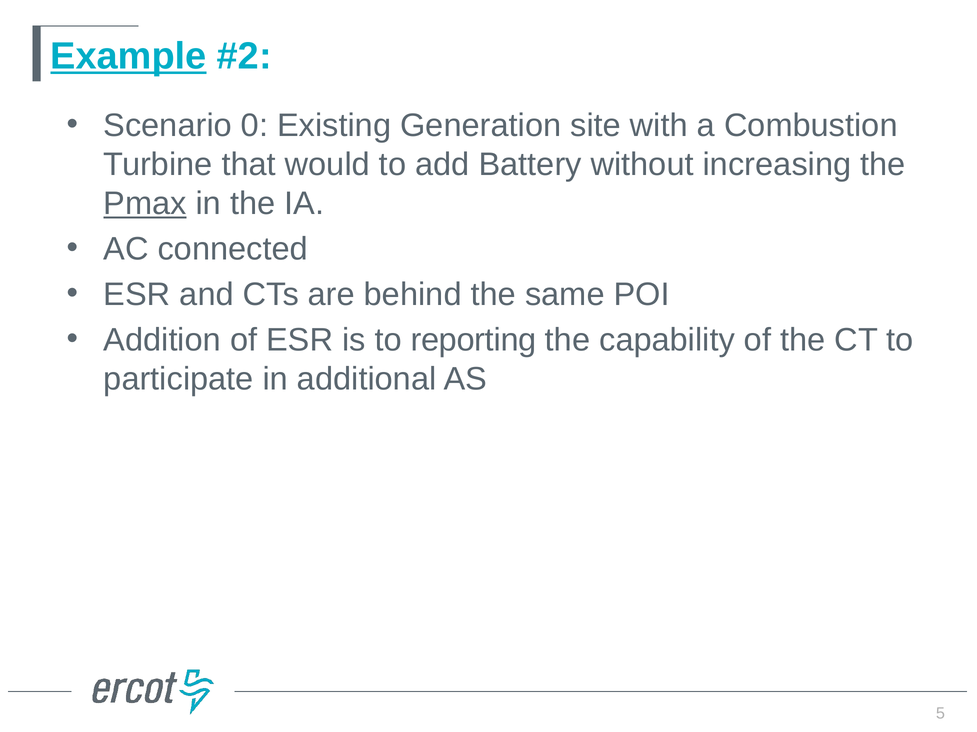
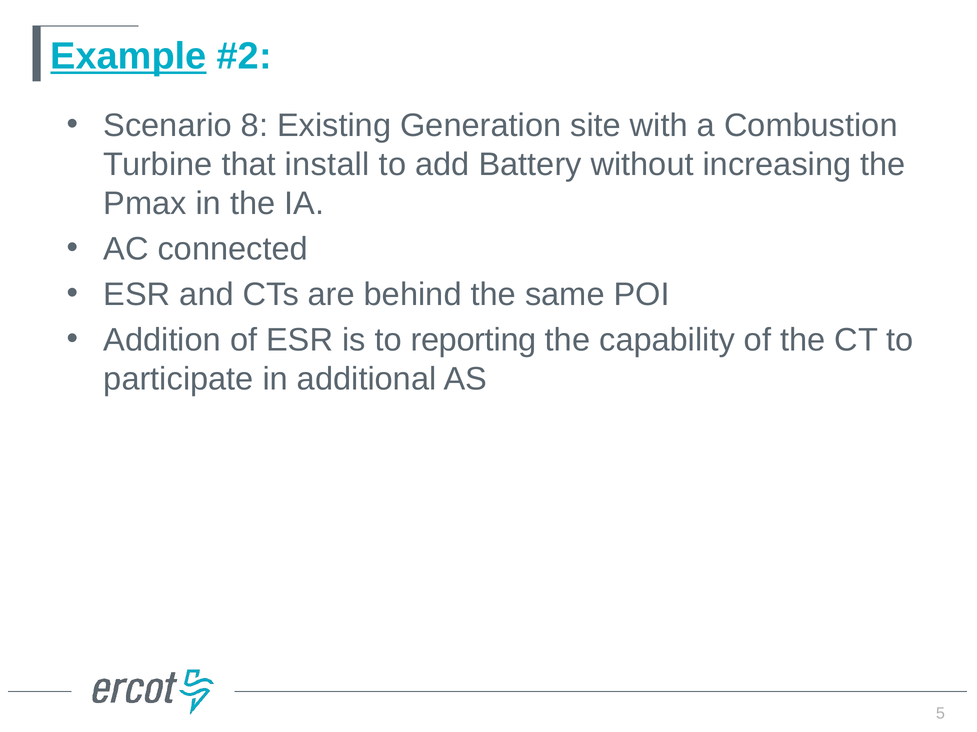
0: 0 -> 8
would: would -> install
Pmax underline: present -> none
